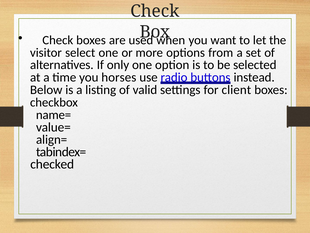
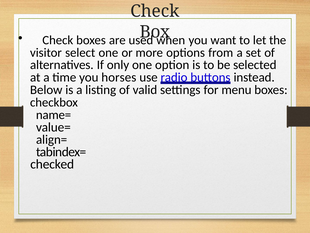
client: client -> menu
